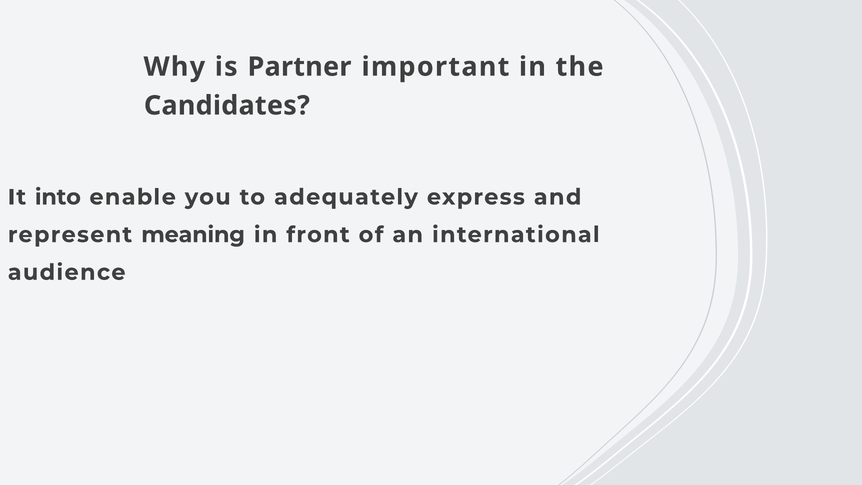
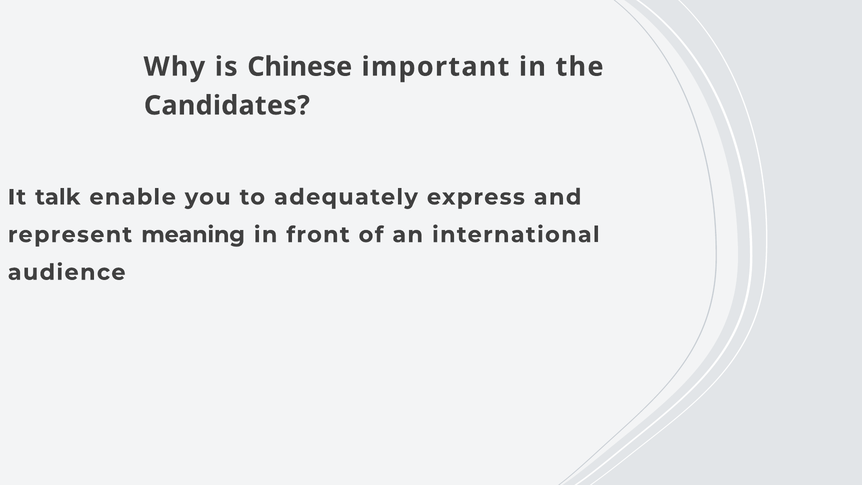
Partner: Partner -> Chinese
into: into -> talk
